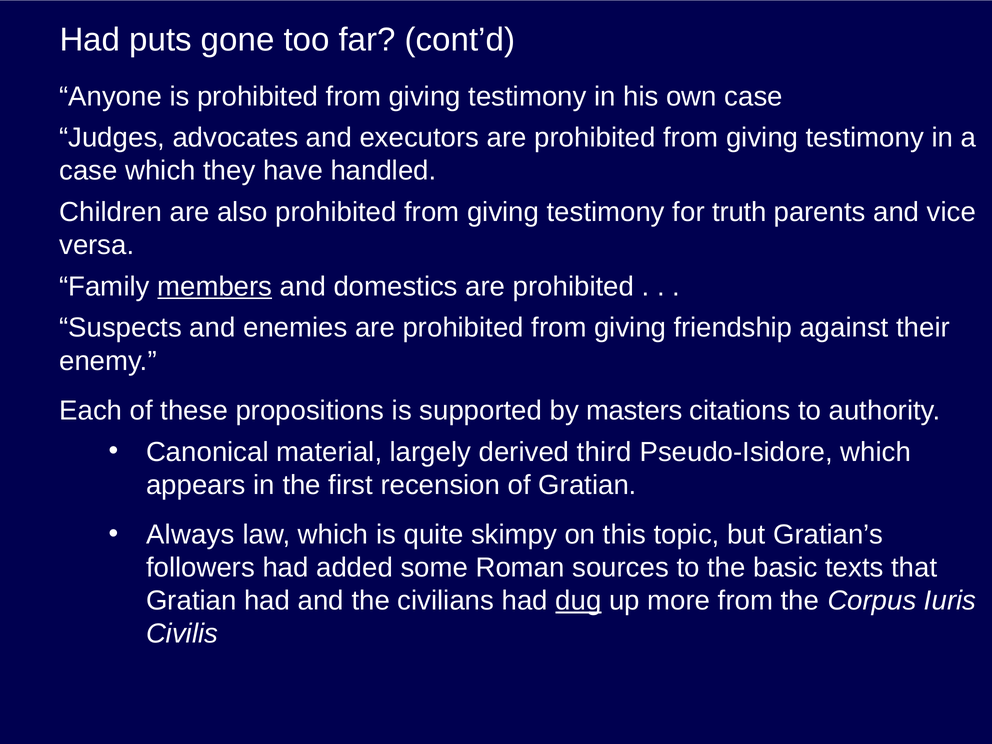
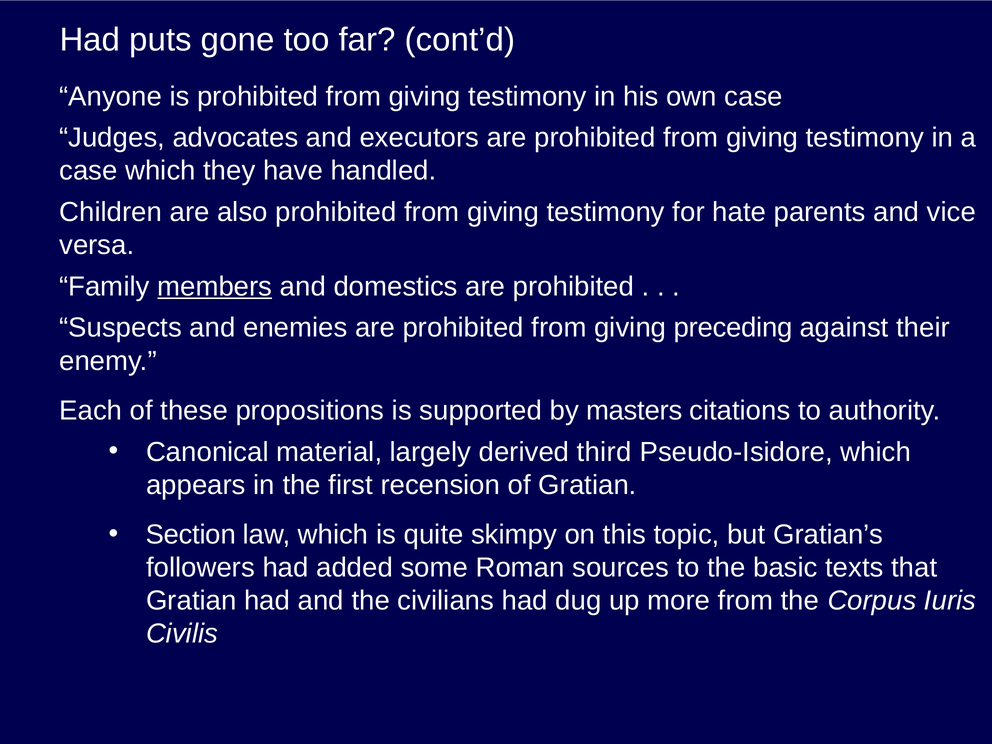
truth: truth -> hate
friendship: friendship -> preceding
Always: Always -> Section
dug underline: present -> none
